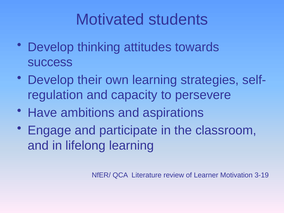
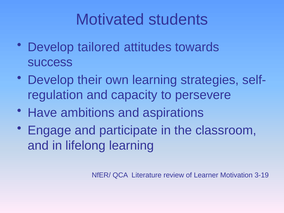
thinking: thinking -> tailored
